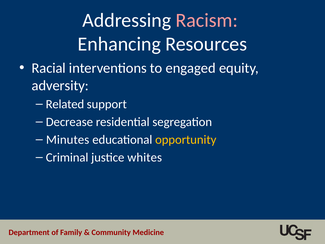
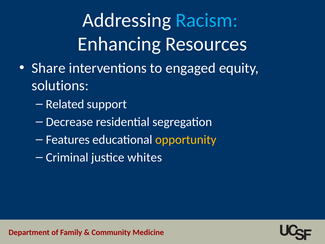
Racism colour: pink -> light blue
Racial: Racial -> Share
adversity: adversity -> solutions
Minutes: Minutes -> Features
